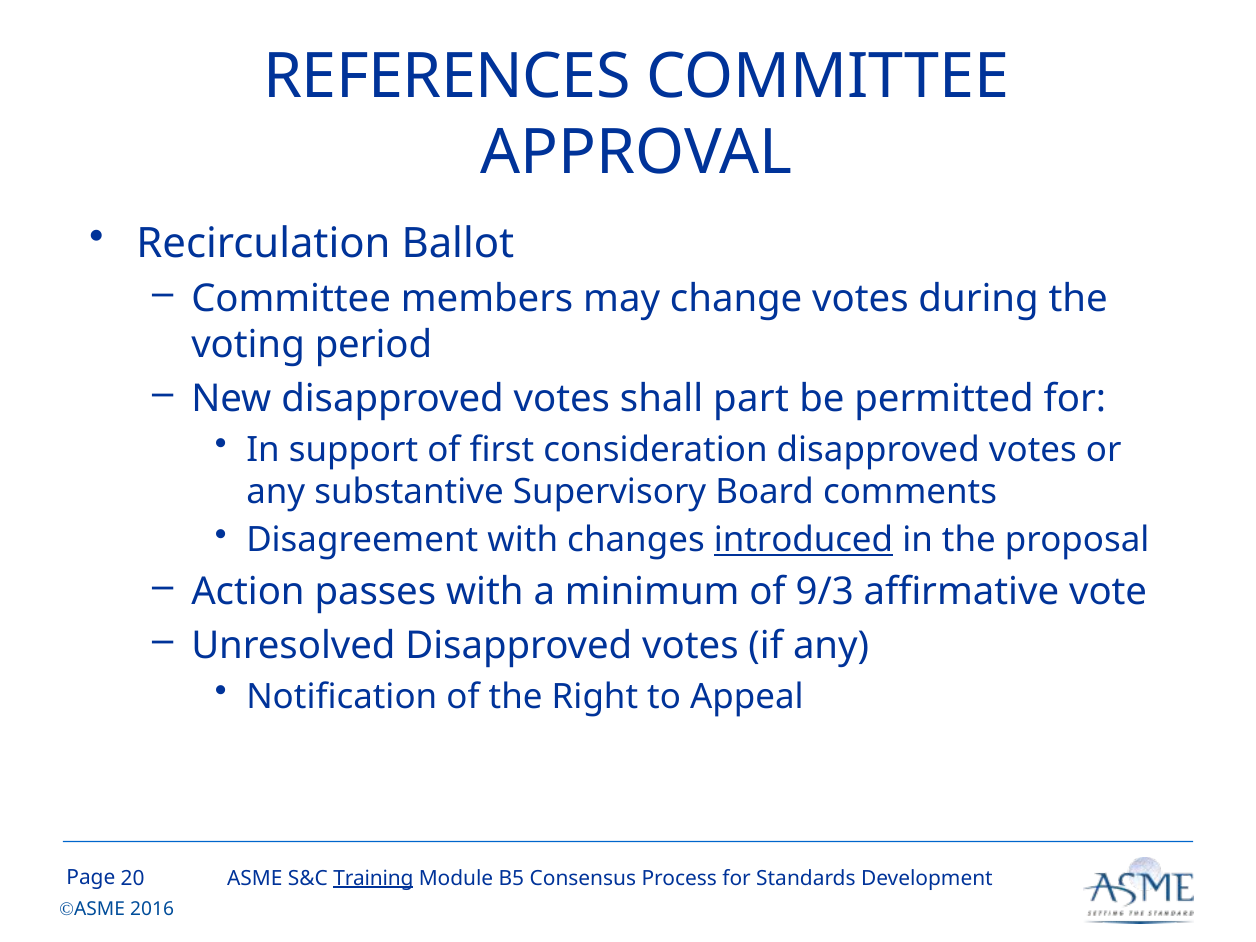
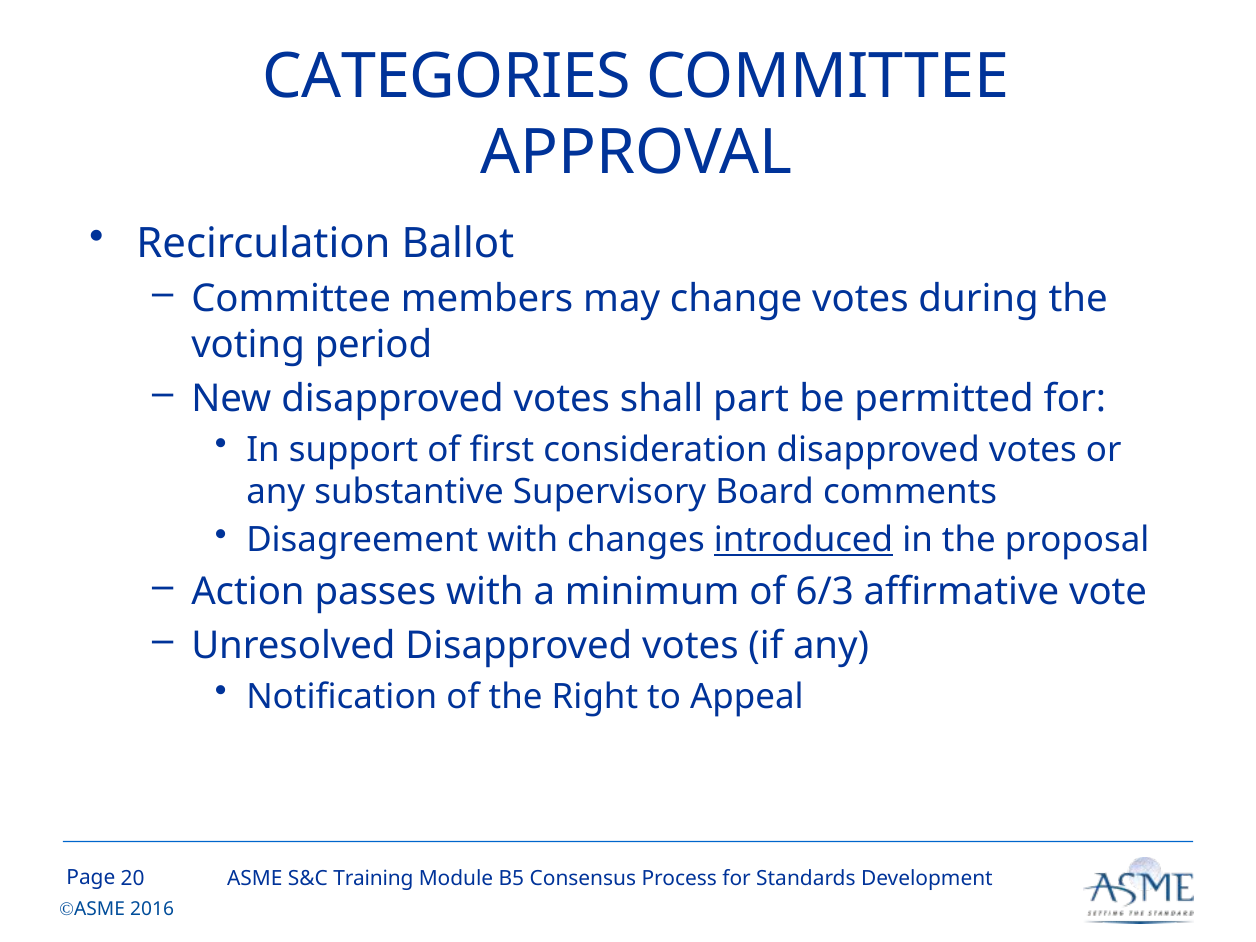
REFERENCES: REFERENCES -> CATEGORIES
9/3: 9/3 -> 6/3
Training underline: present -> none
